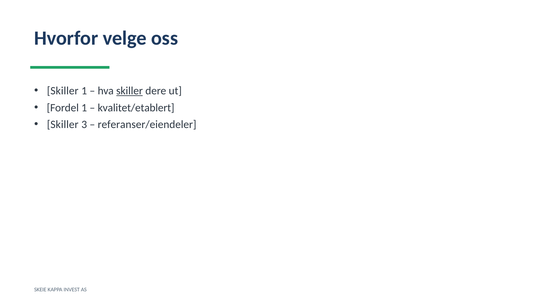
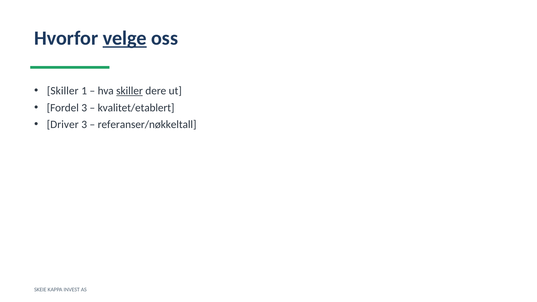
velge underline: none -> present
Fordel 1: 1 -> 3
Skiller at (63, 125): Skiller -> Driver
referanser/eiendeler: referanser/eiendeler -> referanser/nøkkeltall
